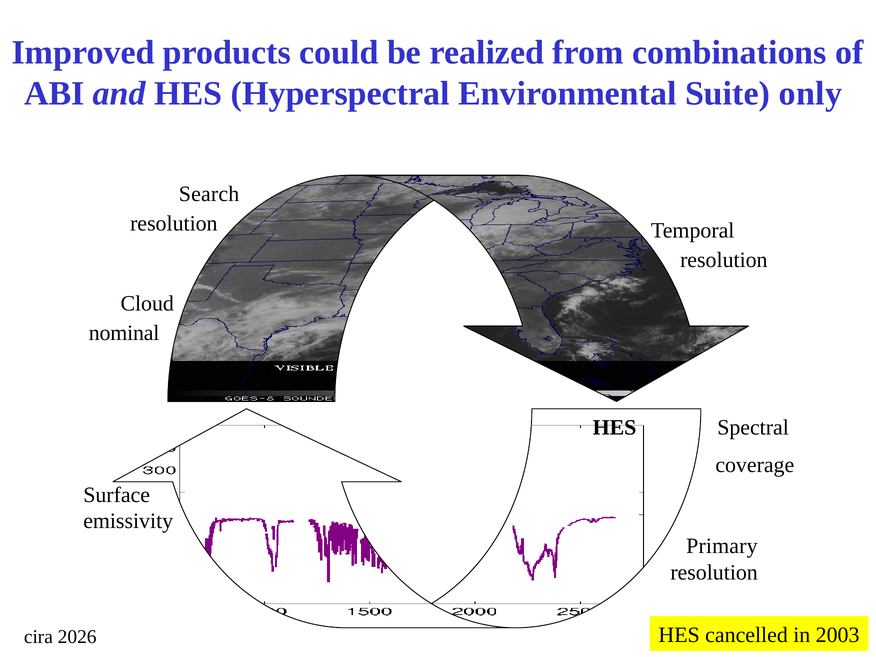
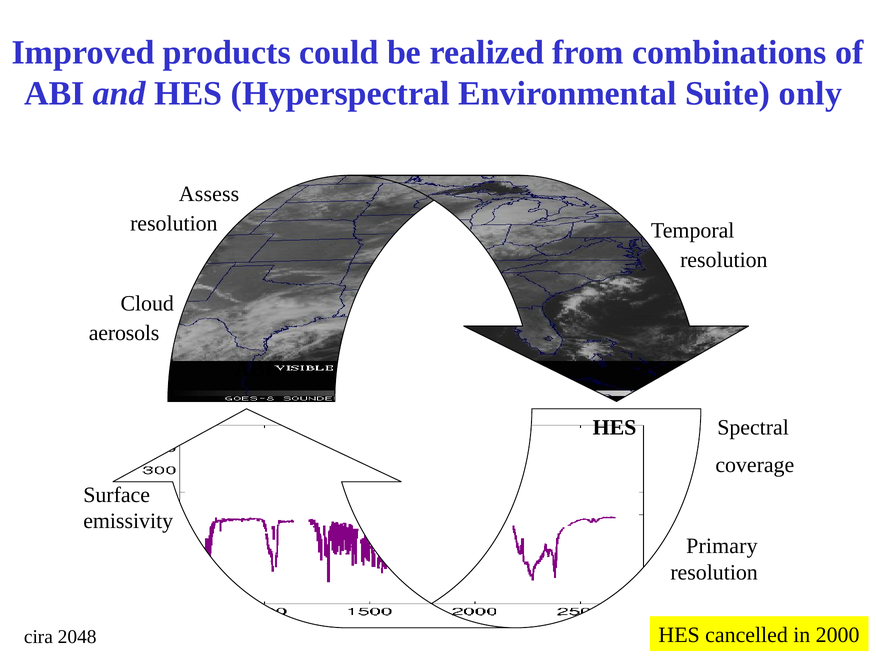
Search: Search -> Assess
nominal: nominal -> aerosols
2026: 2026 -> 2048
2003: 2003 -> 2000
